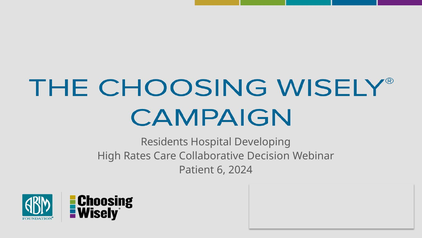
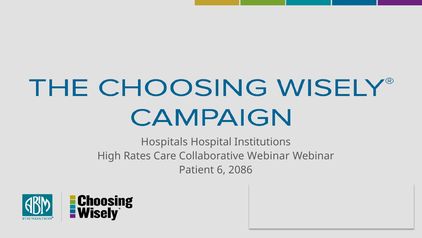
Residents: Residents -> Hospitals
Developing: Developing -> Institutions
Collaborative Decision: Decision -> Webinar
2024: 2024 -> 2086
